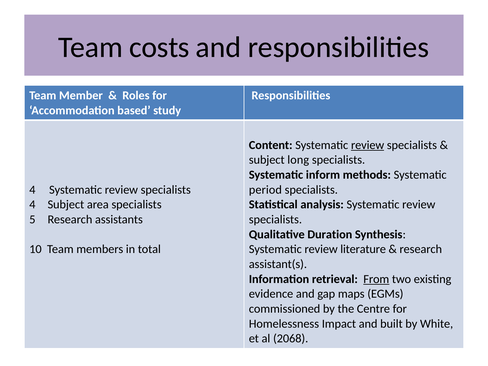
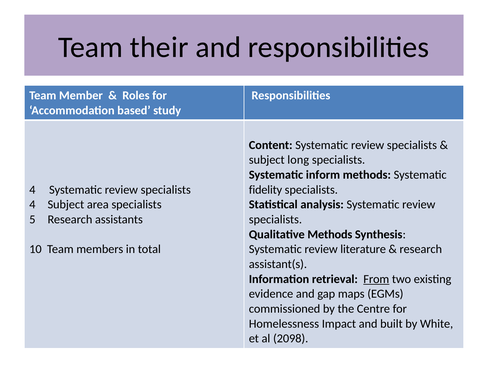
costs: costs -> their
review at (368, 145) underline: present -> none
period: period -> fidelity
Qualitative Duration: Duration -> Methods
2068: 2068 -> 2098
